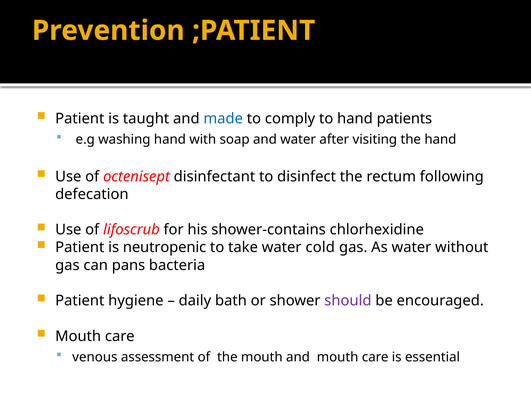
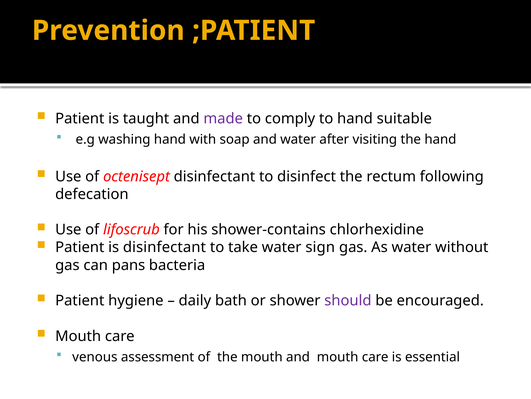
made colour: blue -> purple
patients: patients -> suitable
is neutropenic: neutropenic -> disinfectant
cold: cold -> sign
